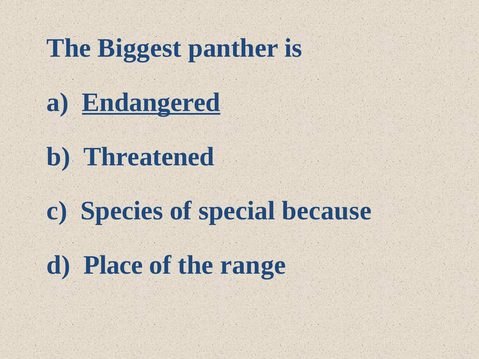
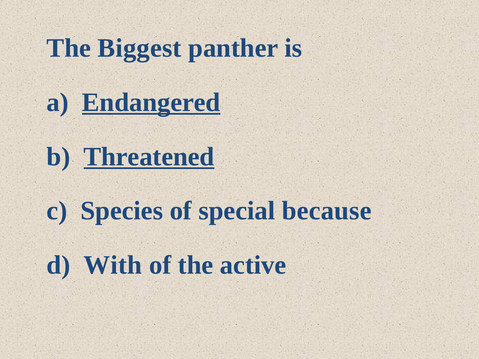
Threatened underline: none -> present
Place: Place -> With
range: range -> active
